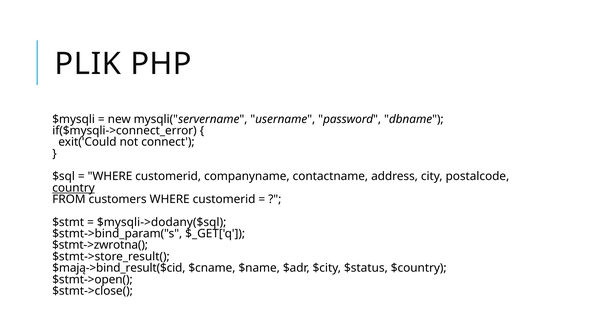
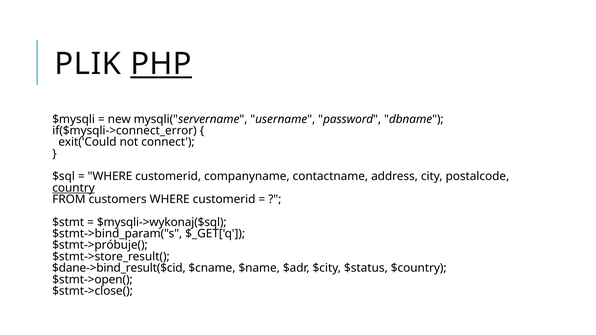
PHP underline: none -> present
$mysqli->dodany($sql: $mysqli->dodany($sql -> $mysqli->wykonaj($sql
$stmt->zwrotna(: $stmt->zwrotna( -> $stmt->próbuje(
$mają->bind_result($cid: $mają->bind_result($cid -> $dane->bind_result($cid
